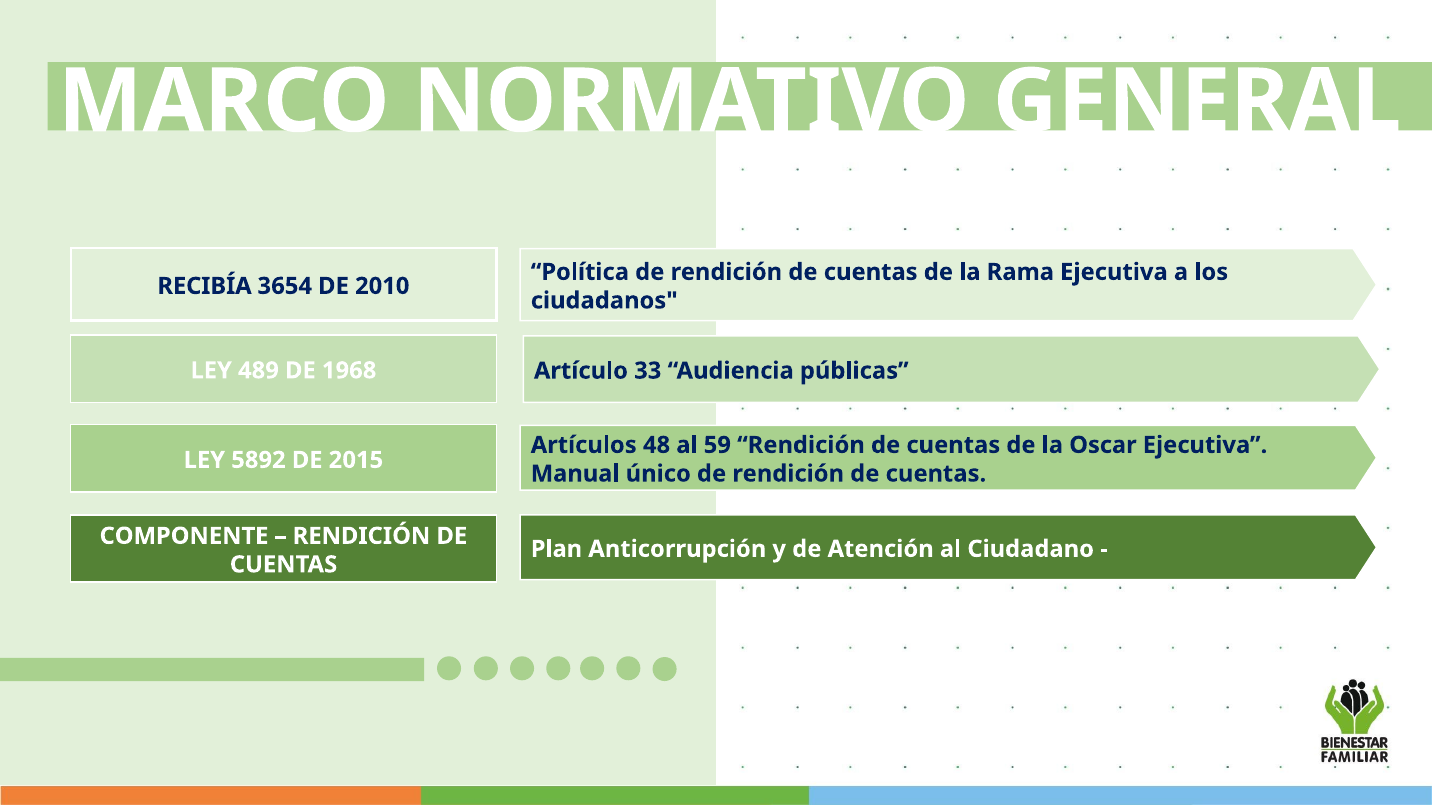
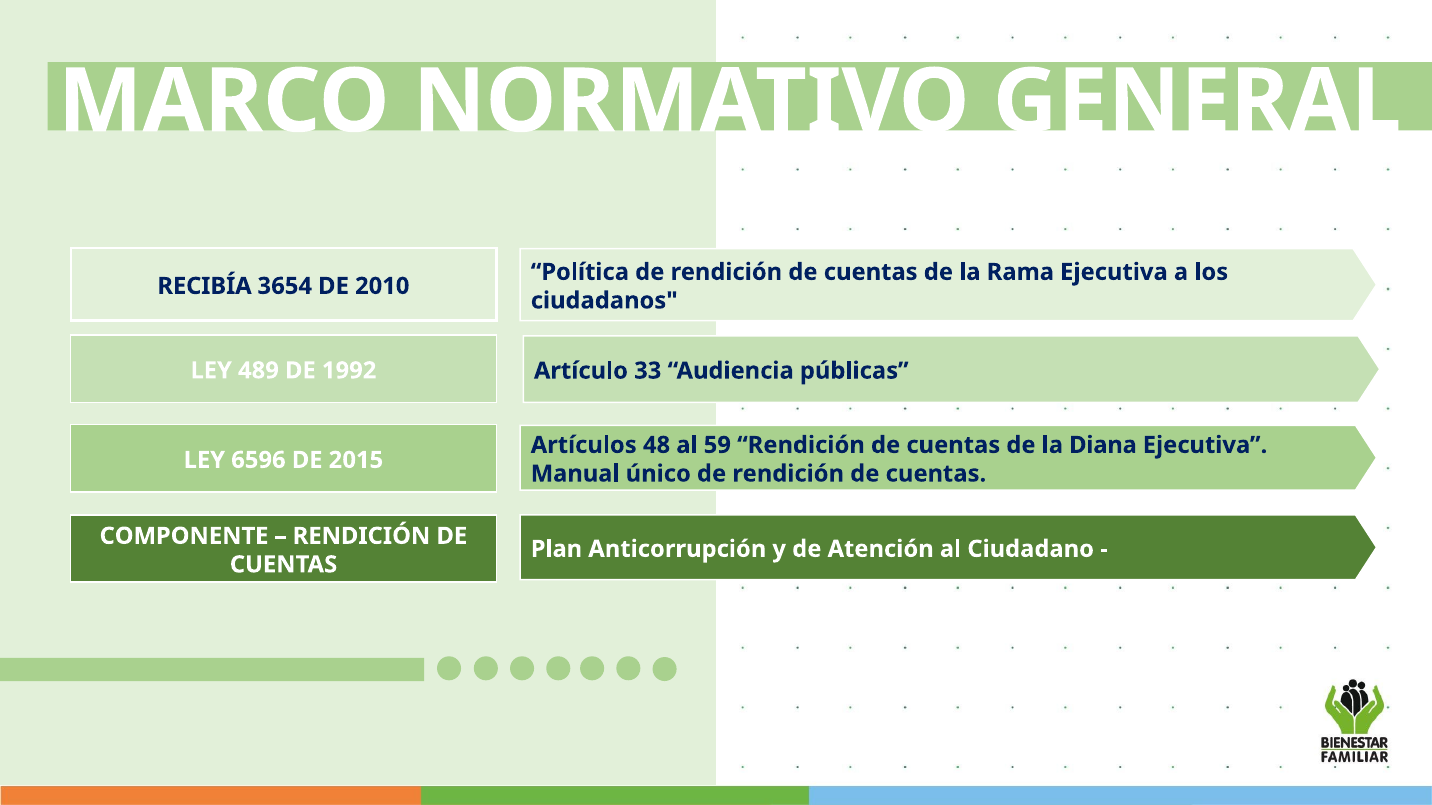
1968: 1968 -> 1992
Oscar: Oscar -> Diana
5892: 5892 -> 6596
